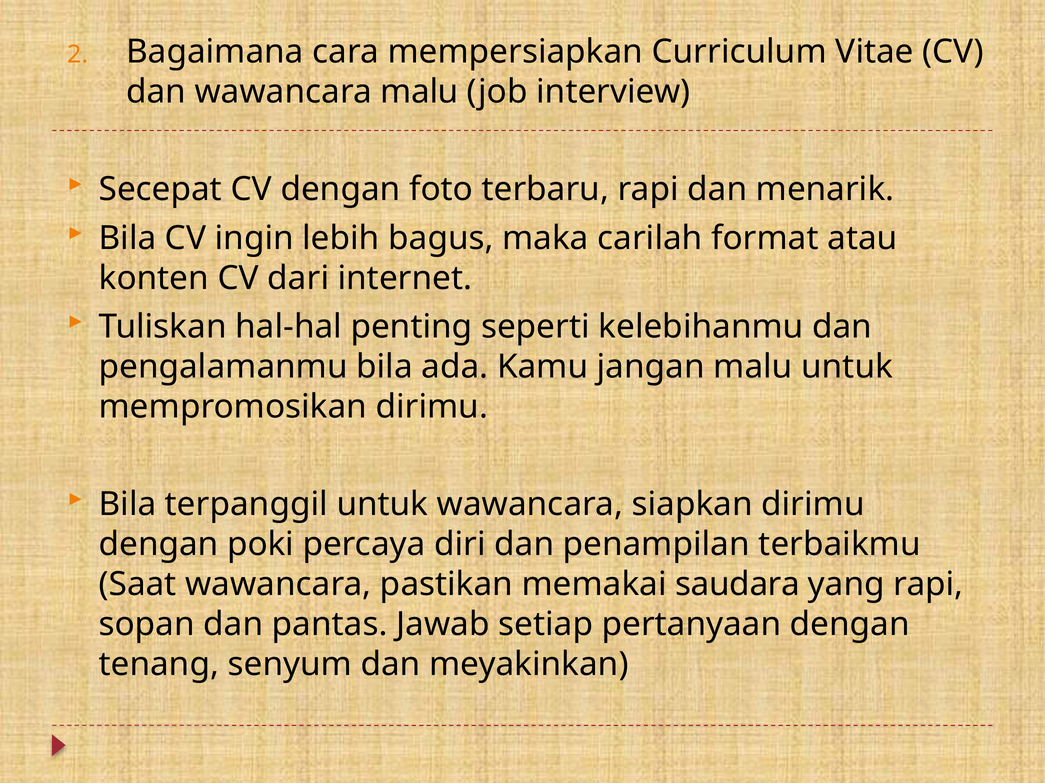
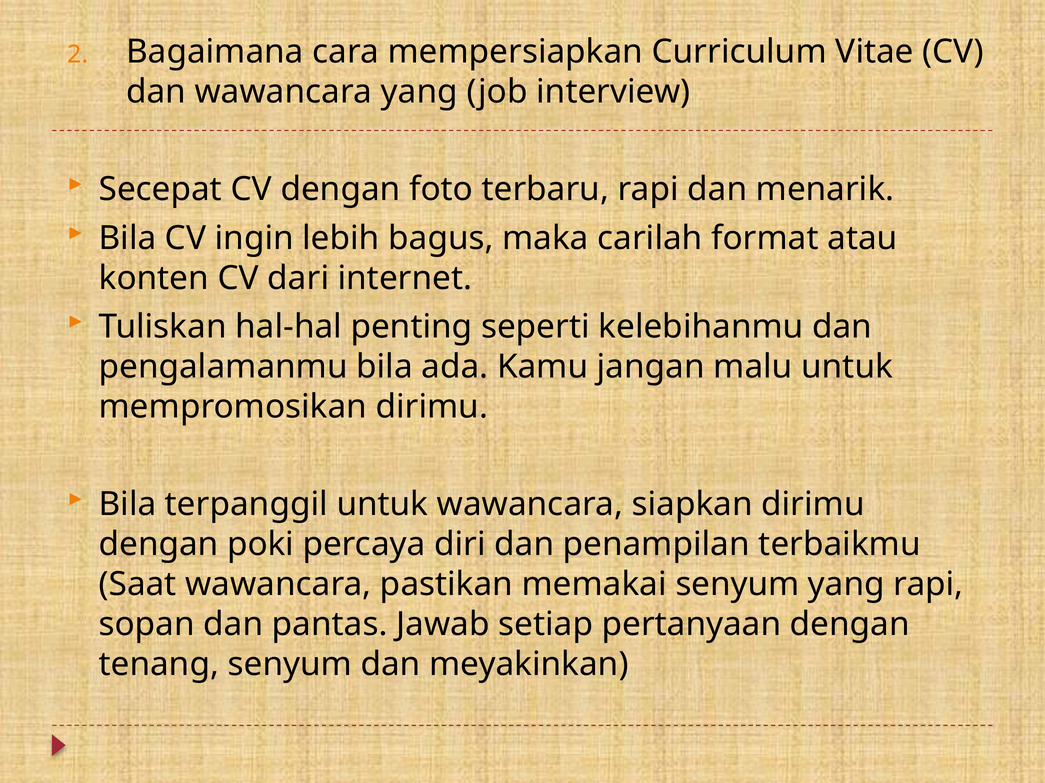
wawancara malu: malu -> yang
memakai saudara: saudara -> senyum
